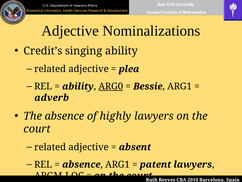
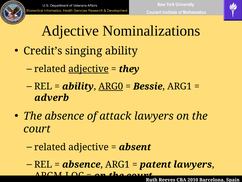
adjective at (89, 69) underline: none -> present
plea: plea -> they
highly: highly -> attack
